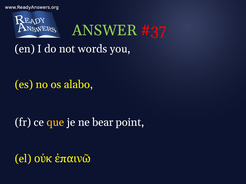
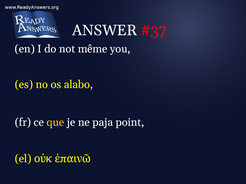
ANSWER colour: light green -> white
words: words -> même
bear: bear -> paja
